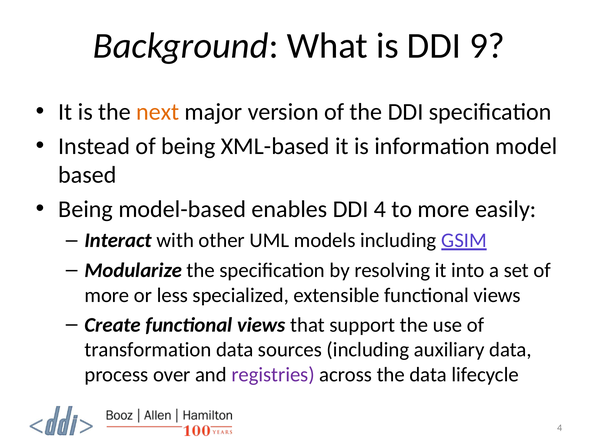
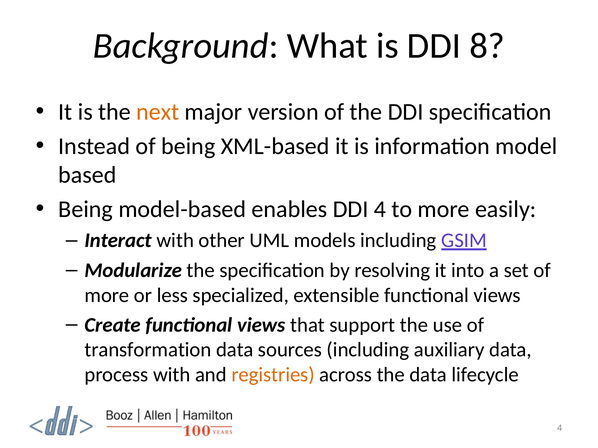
9: 9 -> 8
process over: over -> with
registries colour: purple -> orange
